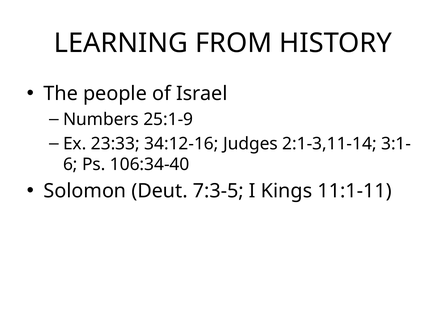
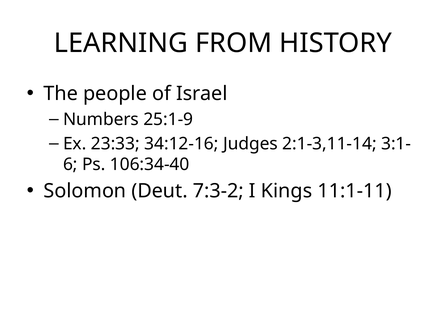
7:3-5: 7:3-5 -> 7:3-2
